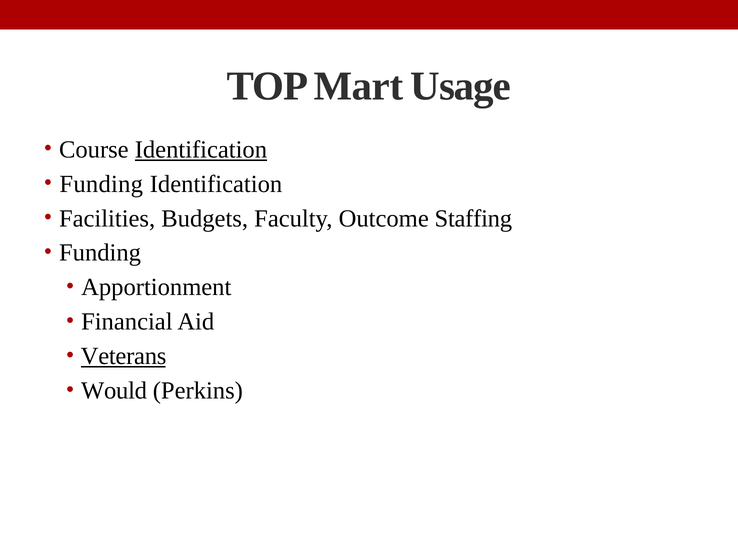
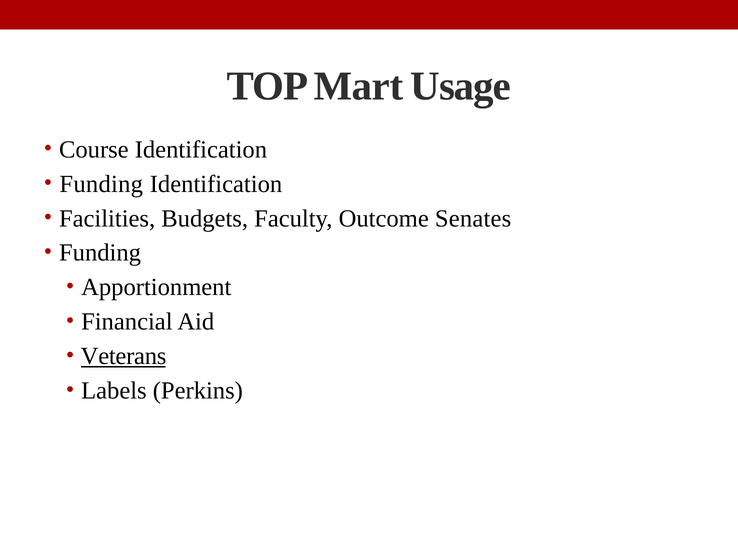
Identification at (201, 149) underline: present -> none
Staffing: Staffing -> Senates
Would: Would -> Labels
